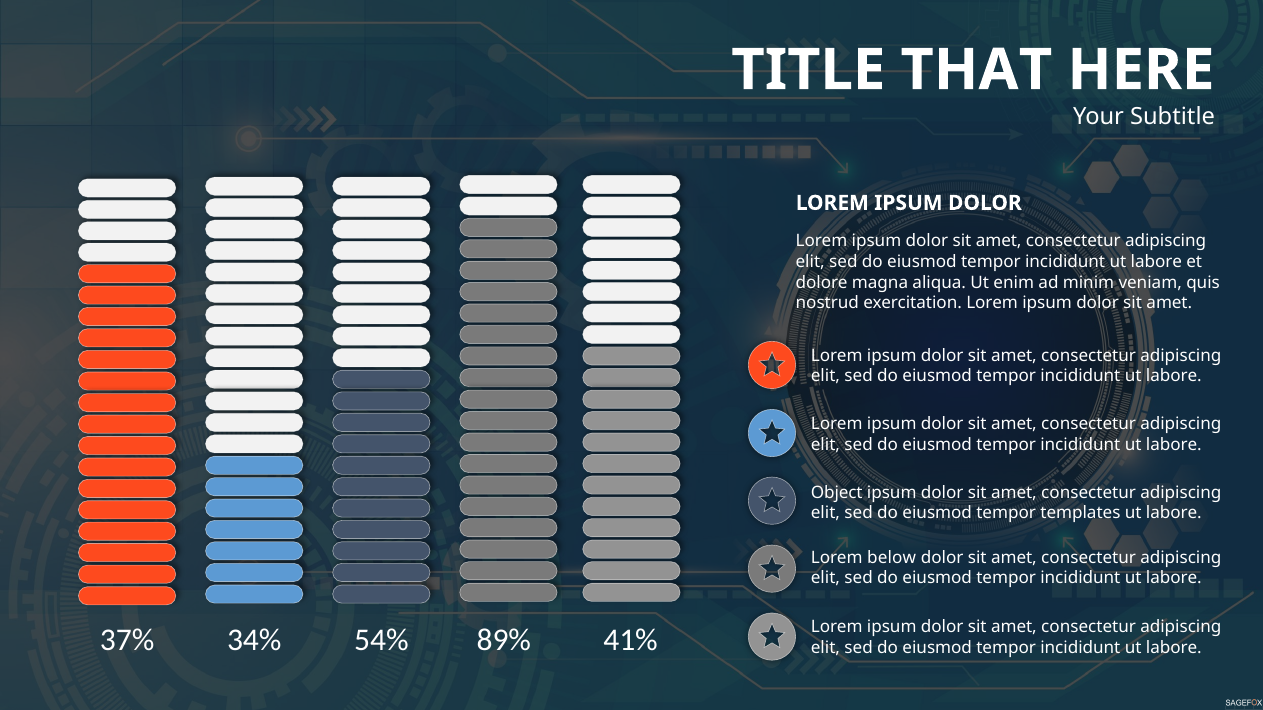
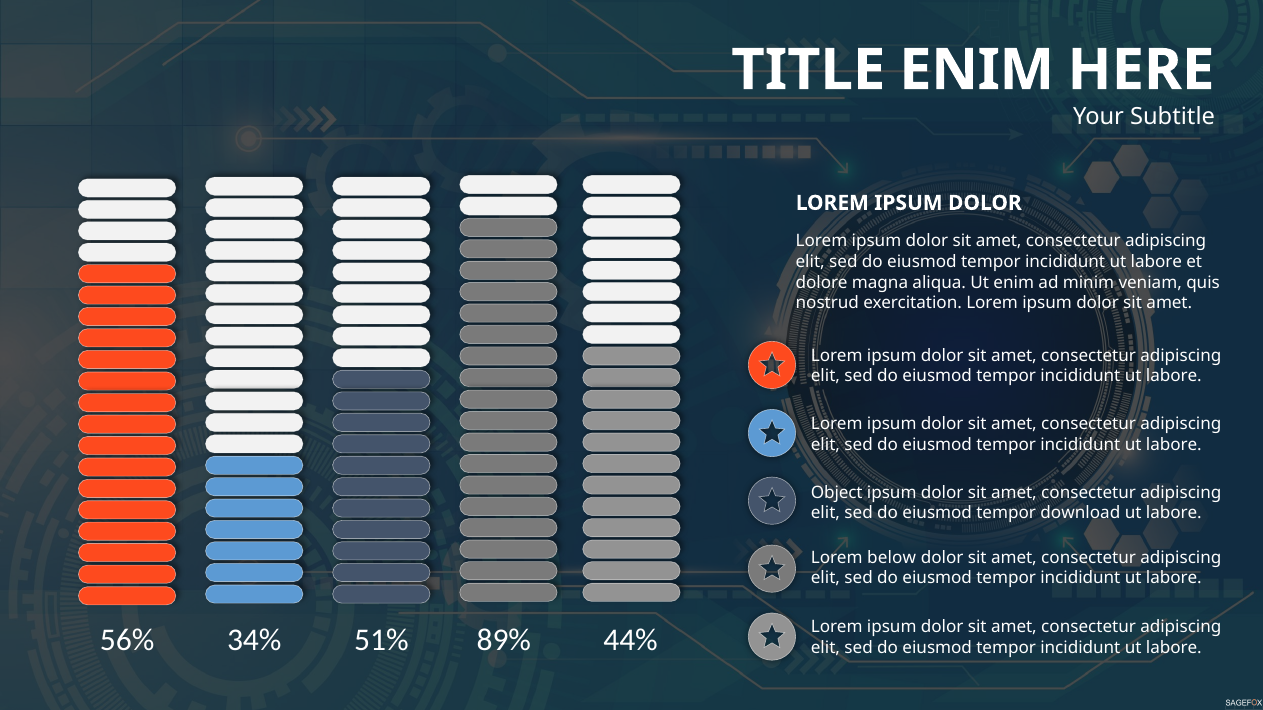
TITLE THAT: THAT -> ENIM
templates: templates -> download
37%: 37% -> 56%
54%: 54% -> 51%
41%: 41% -> 44%
